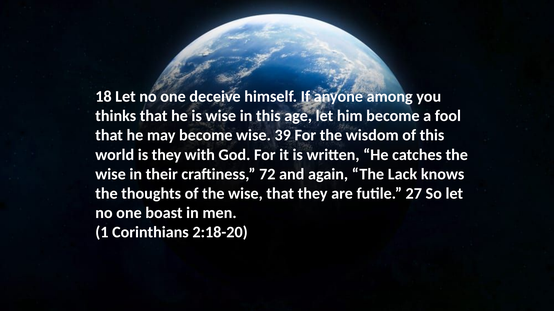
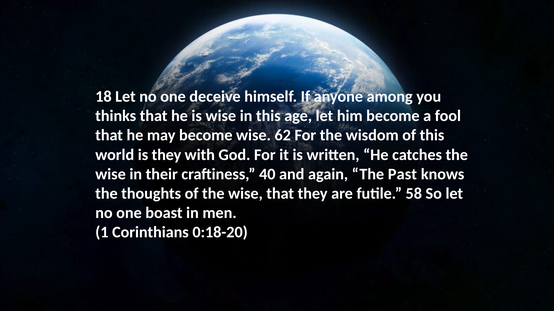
39: 39 -> 62
72: 72 -> 40
Lack: Lack -> Past
27: 27 -> 58
2:18-20: 2:18-20 -> 0:18-20
